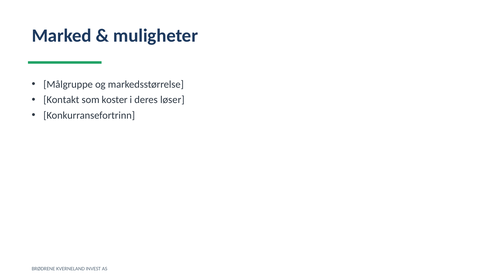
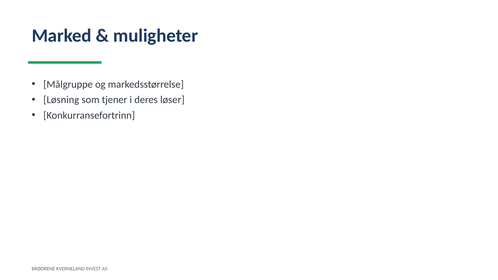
Kontakt: Kontakt -> Løsning
koster: koster -> tjener
